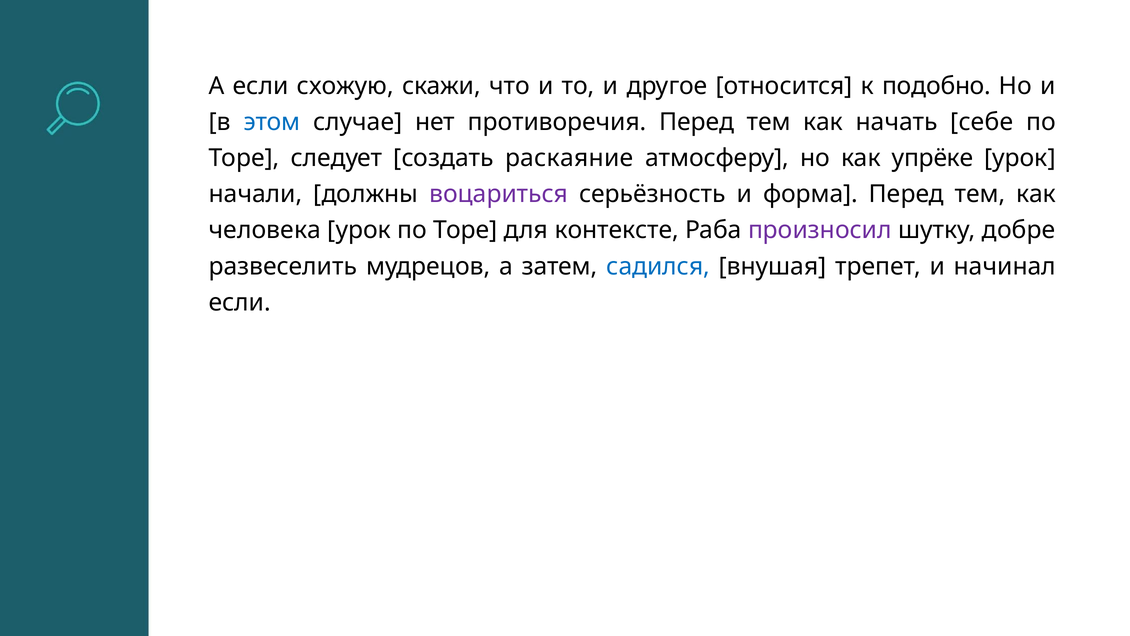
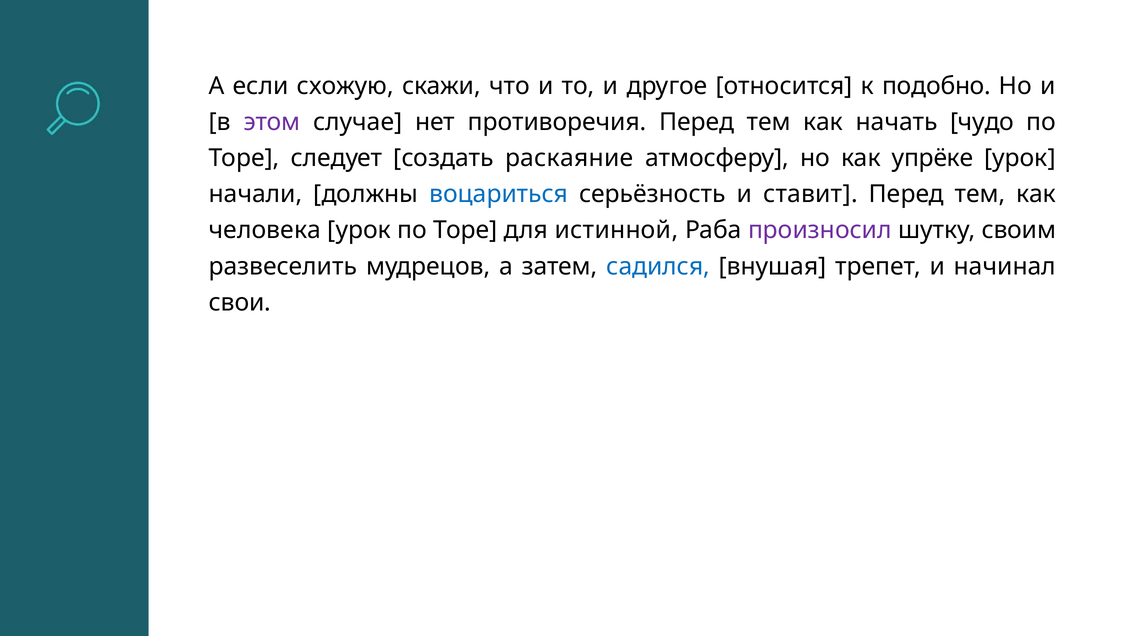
этом colour: blue -> purple
себе: себе -> чудо
воцариться colour: purple -> blue
форма: форма -> ставит
контексте: контексте -> истинной
добре: добре -> своим
если at (240, 302): если -> свои
